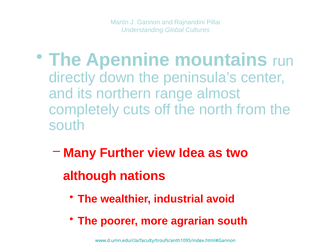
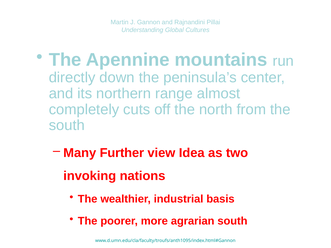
although: although -> invoking
avoid: avoid -> basis
